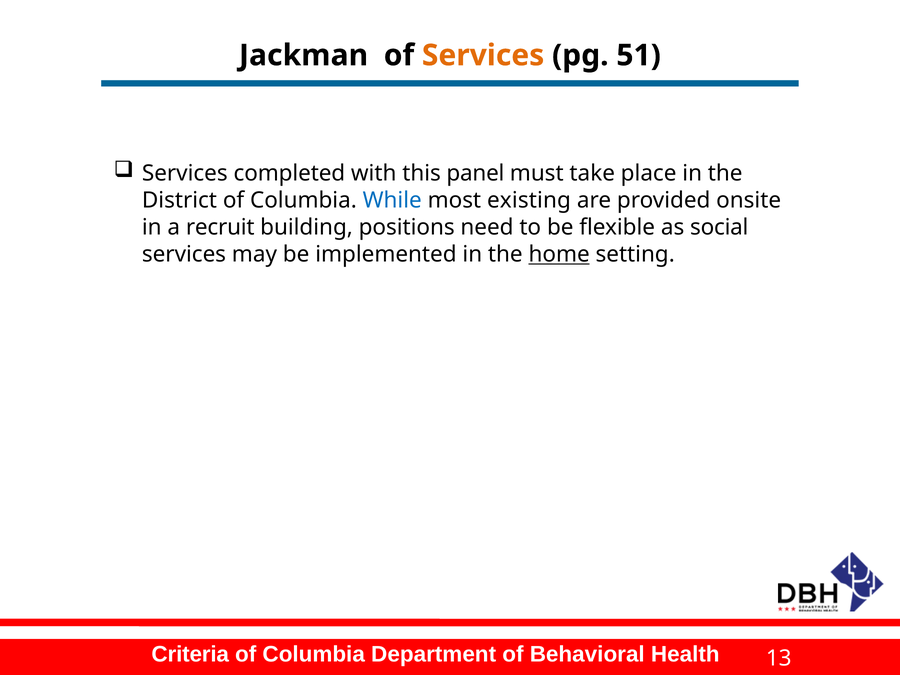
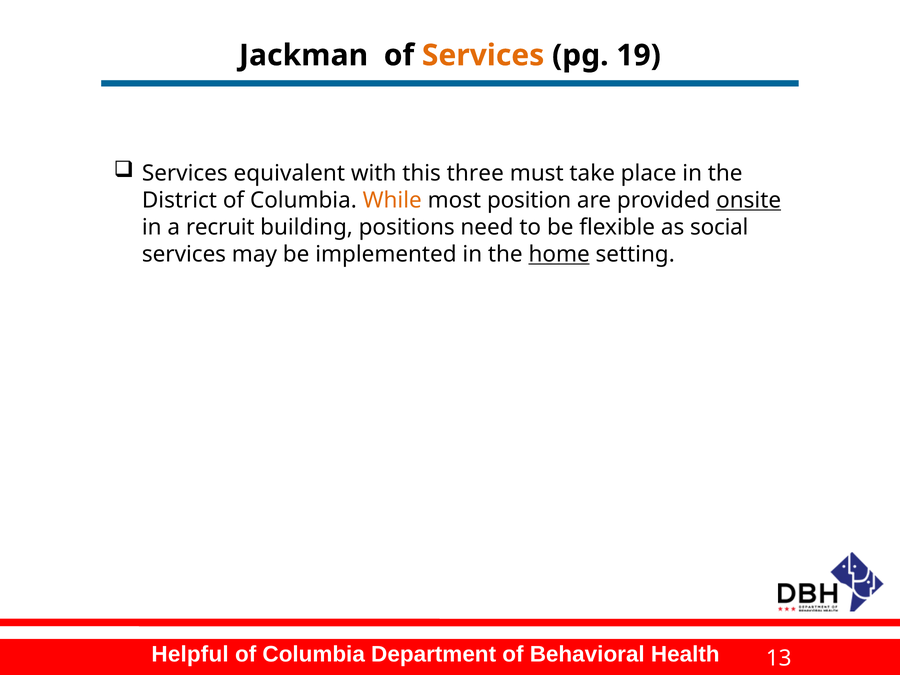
51: 51 -> 19
completed: completed -> equivalent
panel: panel -> three
While colour: blue -> orange
existing: existing -> position
onsite underline: none -> present
Criteria: Criteria -> Helpful
